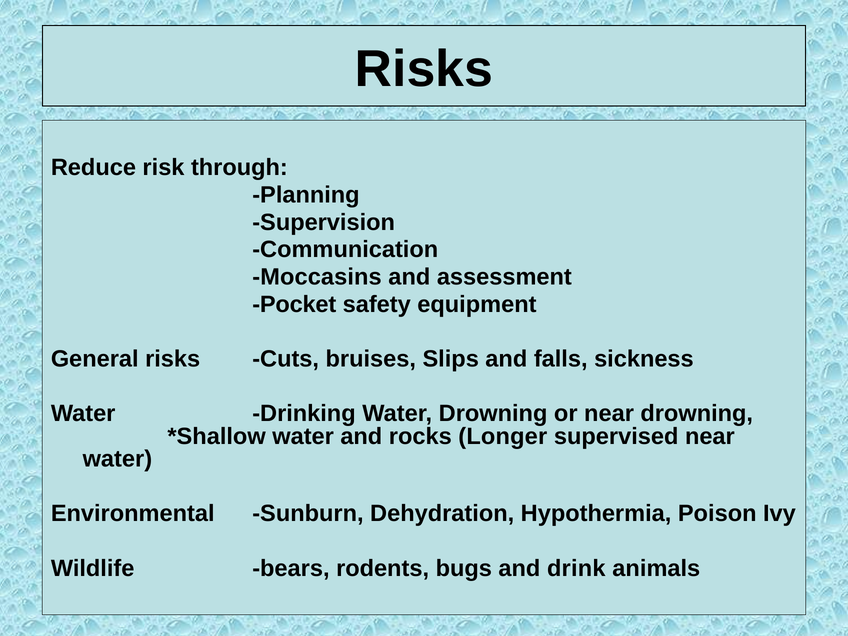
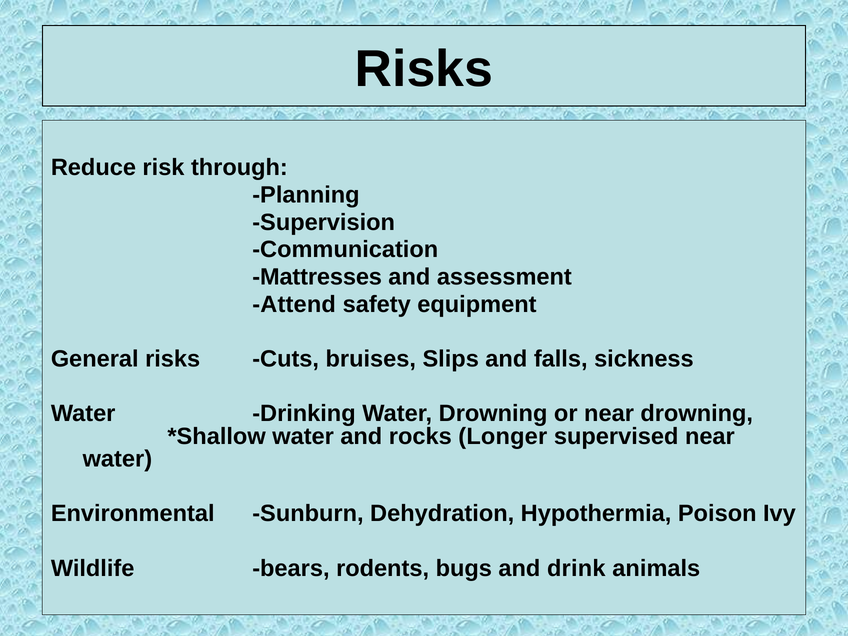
Moccasins: Moccasins -> Mattresses
Pocket: Pocket -> Attend
